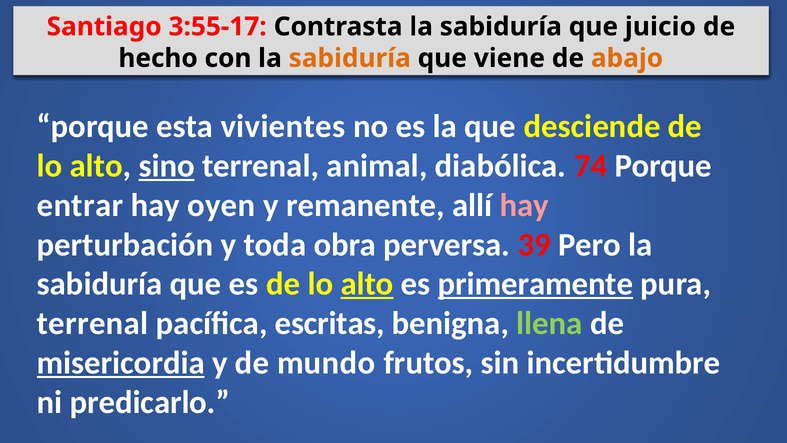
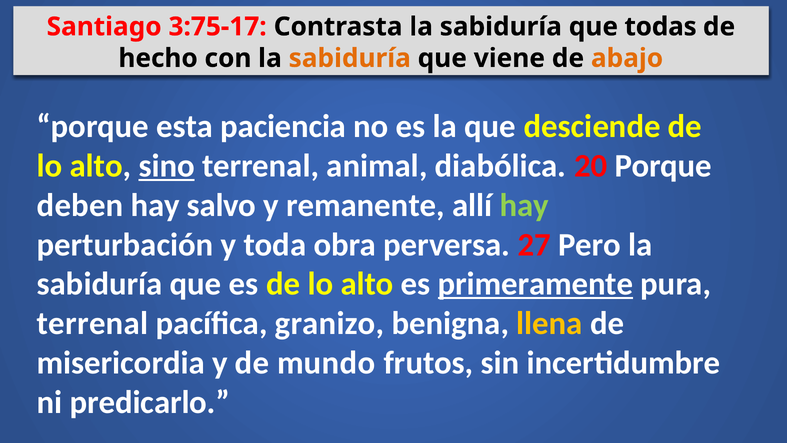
3:55-17: 3:55-17 -> 3:75-17
juicio: juicio -> todas
vivientes: vivientes -> paciencia
74: 74 -> 20
entrar: entrar -> deben
oyen: oyen -> salvo
hay at (524, 205) colour: pink -> light green
39: 39 -> 27
alto at (367, 284) underline: present -> none
escritas: escritas -> granizo
llena colour: light green -> yellow
misericordia underline: present -> none
